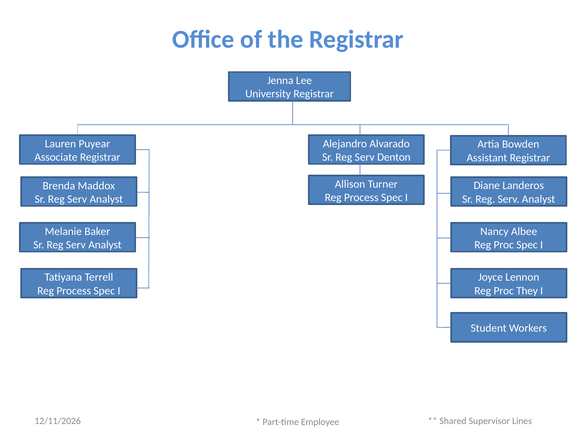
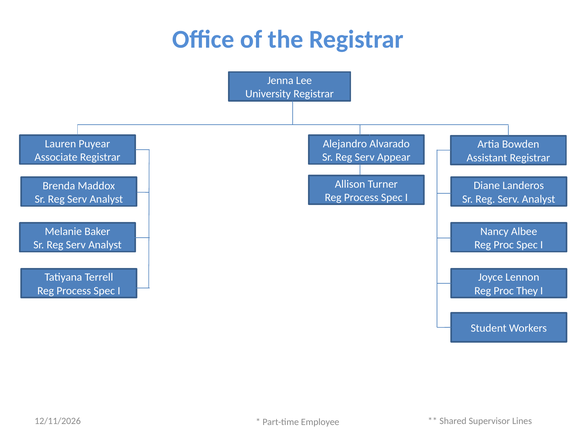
Denton: Denton -> Appear
